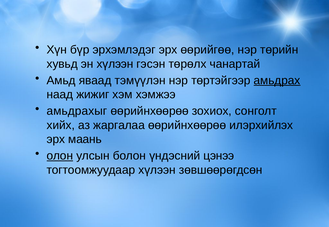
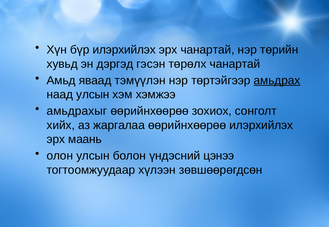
бүр эрхэмлэдэг: эрхэмлэдэг -> илэрхийлэх
эрх өөрийгөө: өөрийгөө -> чанартай
эн хүлээн: хүлээн -> дэргэд
наад жижиг: жижиг -> улсын
олон underline: present -> none
